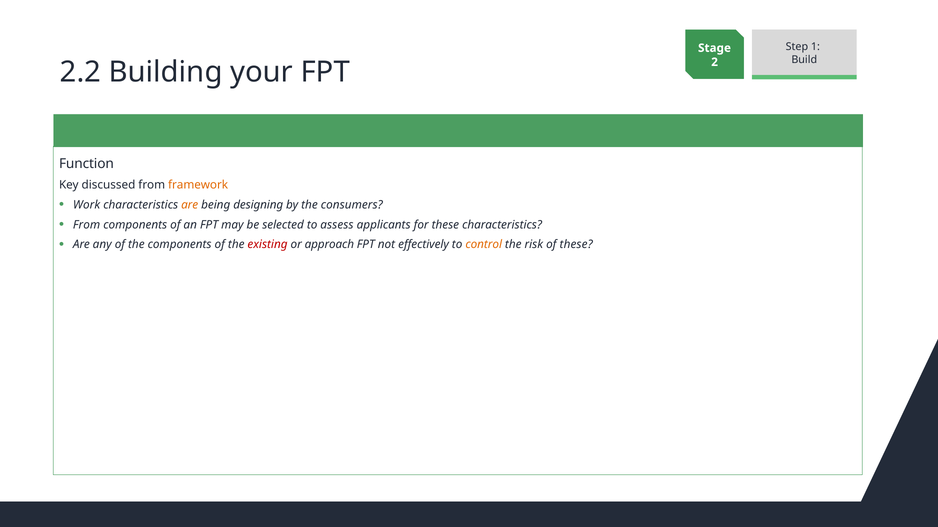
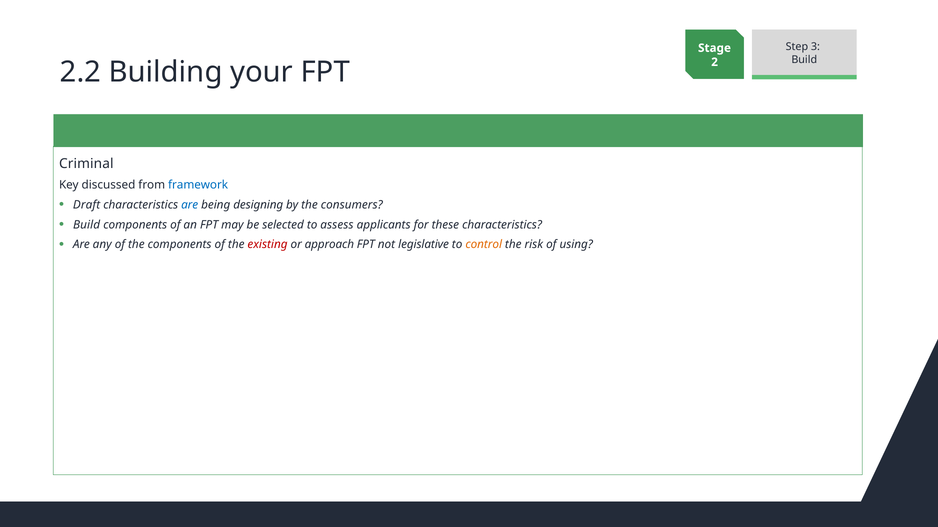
1: 1 -> 3
Function: Function -> Criminal
framework colour: orange -> blue
Work: Work -> Draft
are at (190, 205) colour: orange -> blue
From at (87, 225): From -> Build
effectively: effectively -> legislative
of these: these -> using
